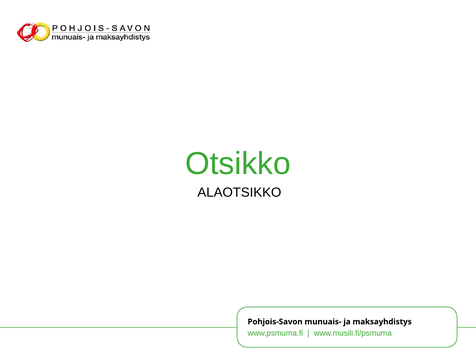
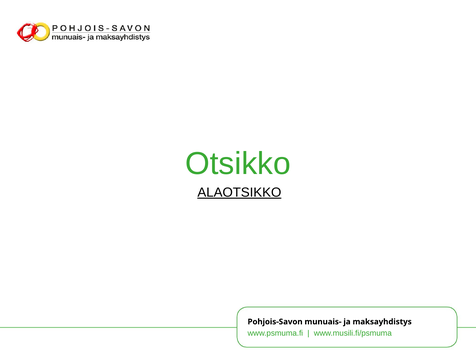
ALAOTSIKKO underline: none -> present
